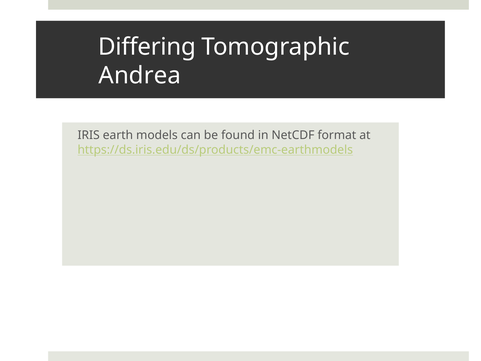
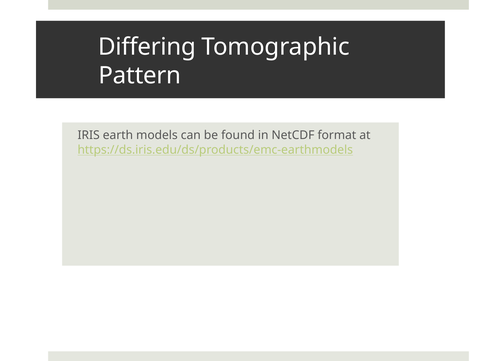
Andrea: Andrea -> Pattern
